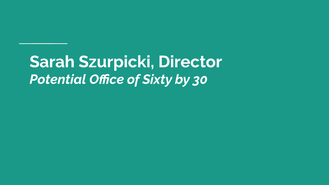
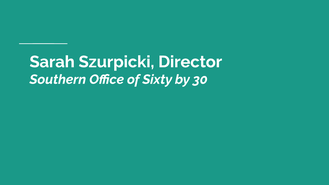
Potential: Potential -> Southern
